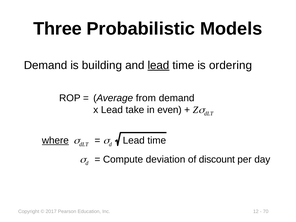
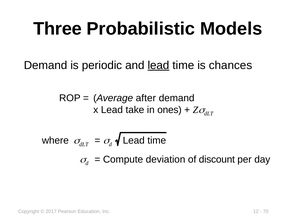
building: building -> periodic
ordering: ordering -> chances
from: from -> after
even: even -> ones
where underline: present -> none
